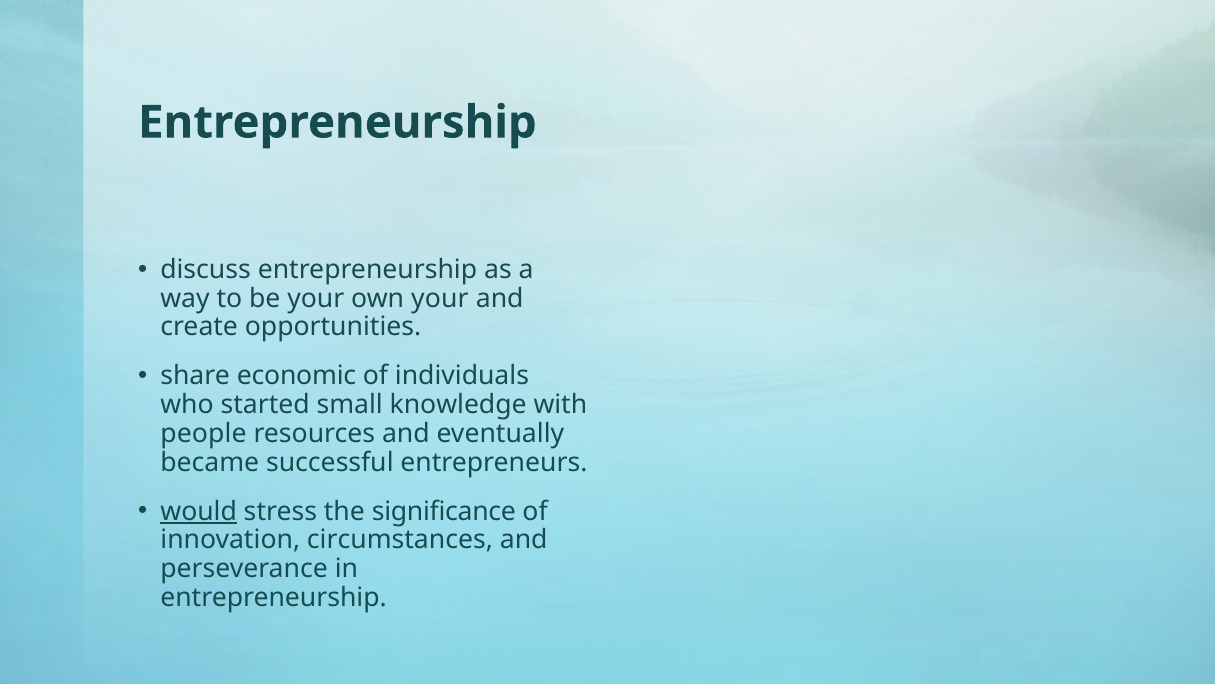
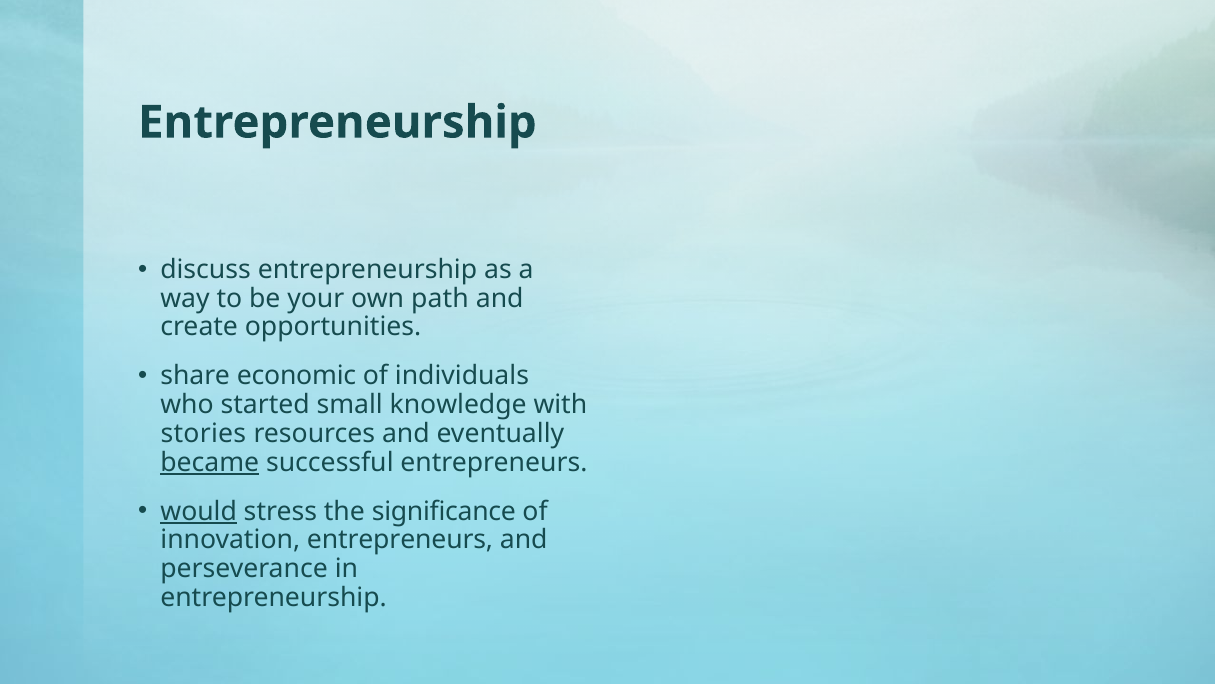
own your: your -> path
people: people -> stories
became underline: none -> present
innovation circumstances: circumstances -> entrepreneurs
